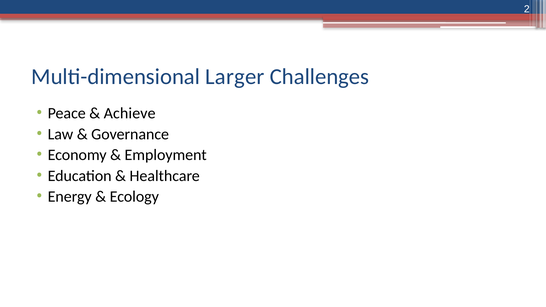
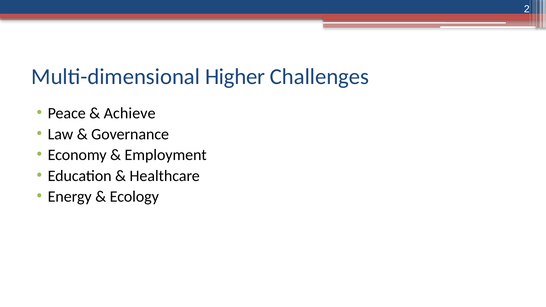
Larger: Larger -> Higher
